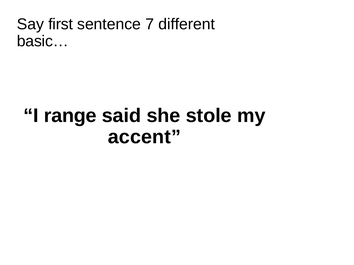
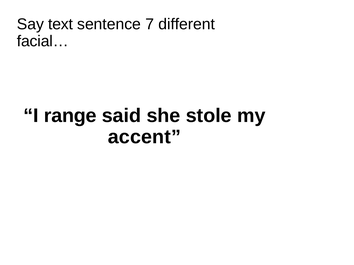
first: first -> text
basic…: basic… -> facial…
